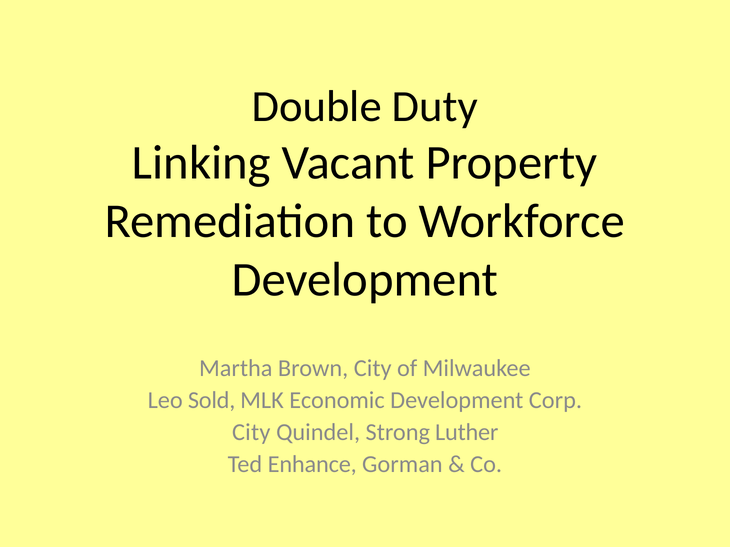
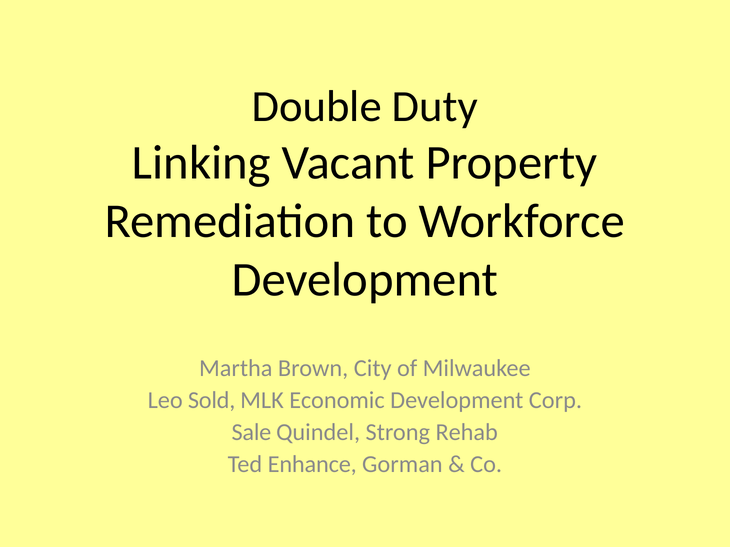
City at (251, 433): City -> Sale
Luther: Luther -> Rehab
